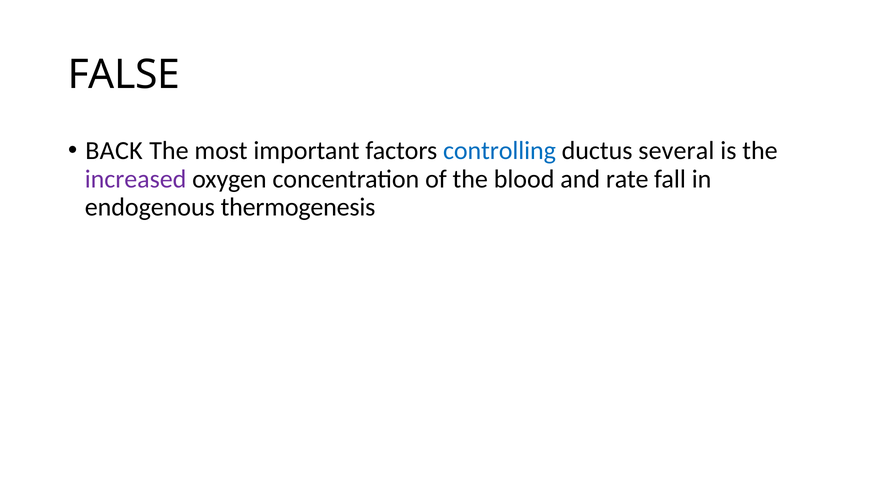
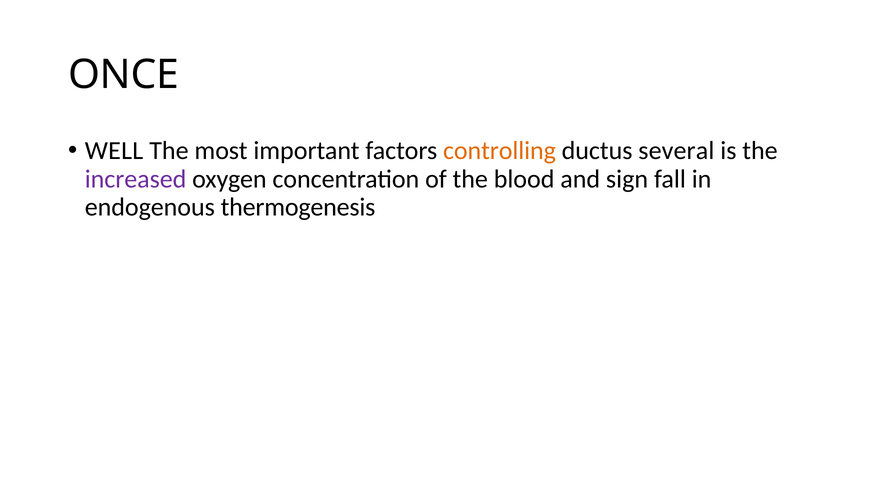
FALSE: FALSE -> ONCE
BACK: BACK -> WELL
controlling colour: blue -> orange
rate: rate -> sign
